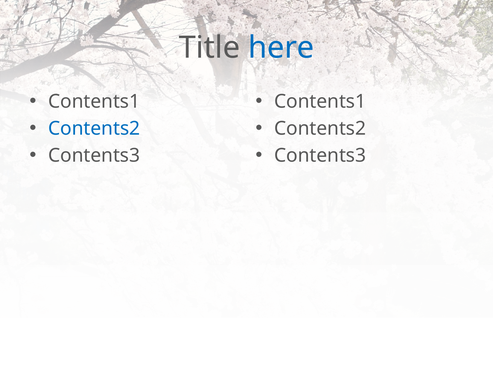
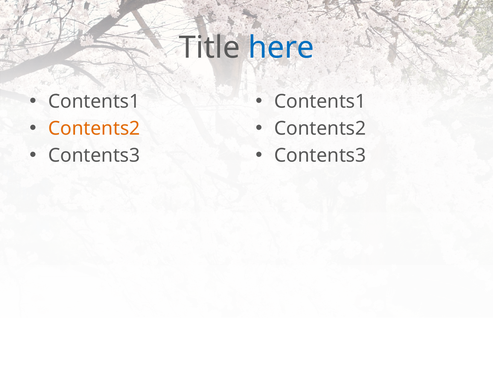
Contents2 at (94, 128) colour: blue -> orange
